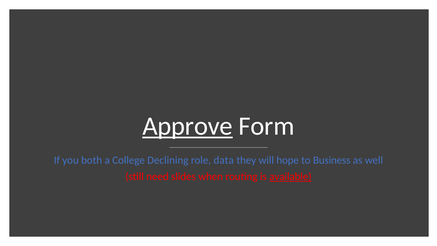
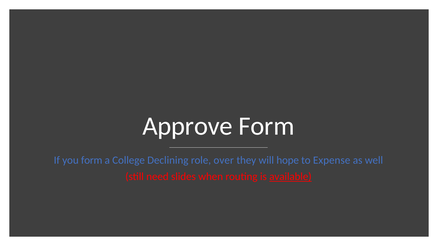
Approve underline: present -> none
you both: both -> form
data: data -> over
Business: Business -> Expense
